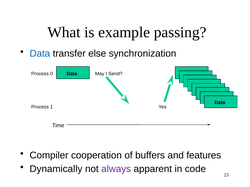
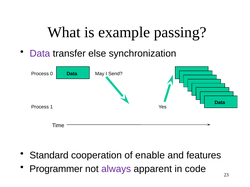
Data at (40, 54) colour: blue -> purple
Compiler: Compiler -> Standard
buffers: buffers -> enable
Dynamically: Dynamically -> Programmer
